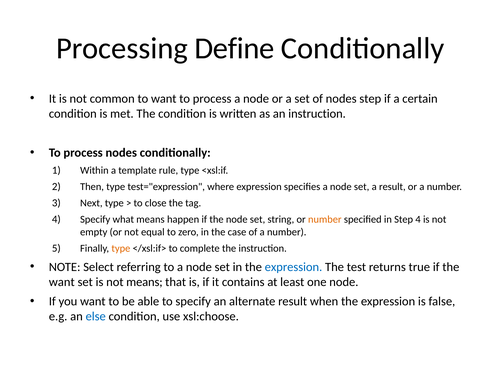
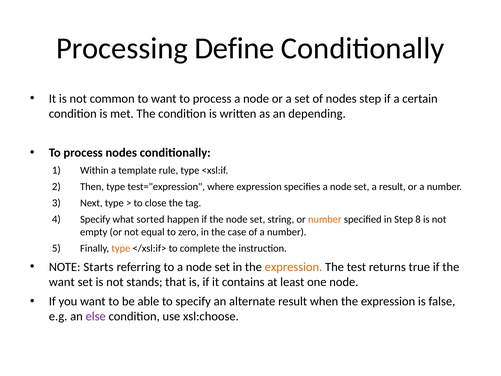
an instruction: instruction -> depending
what means: means -> sorted
Step 4: 4 -> 8
Select: Select -> Starts
expression at (293, 267) colour: blue -> orange
not means: means -> stands
else colour: blue -> purple
